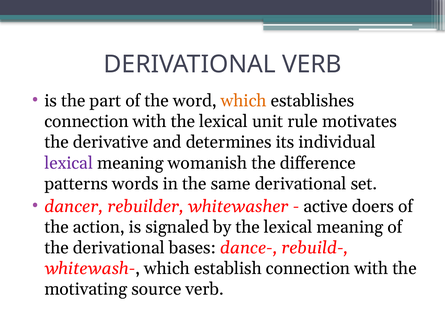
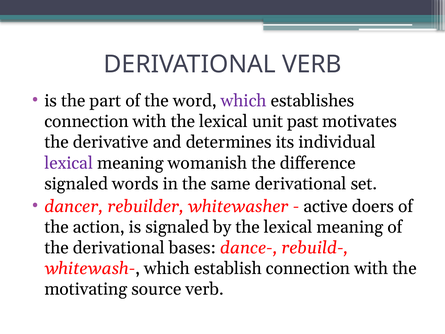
which at (244, 101) colour: orange -> purple
rule: rule -> past
patterns at (76, 184): patterns -> signaled
